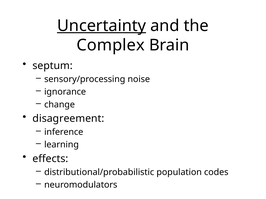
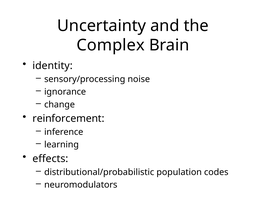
Uncertainty underline: present -> none
septum: septum -> identity
disagreement: disagreement -> reinforcement
